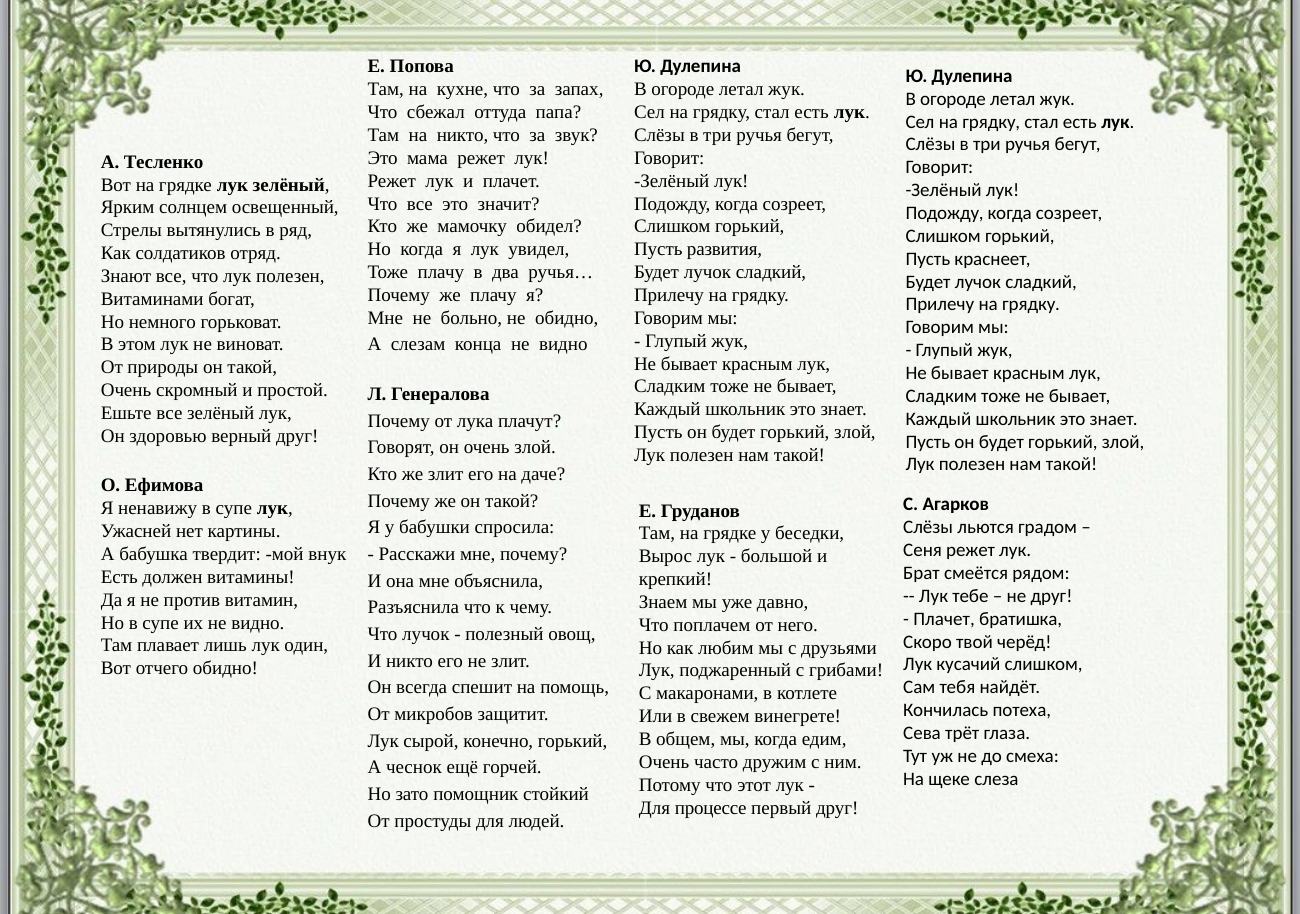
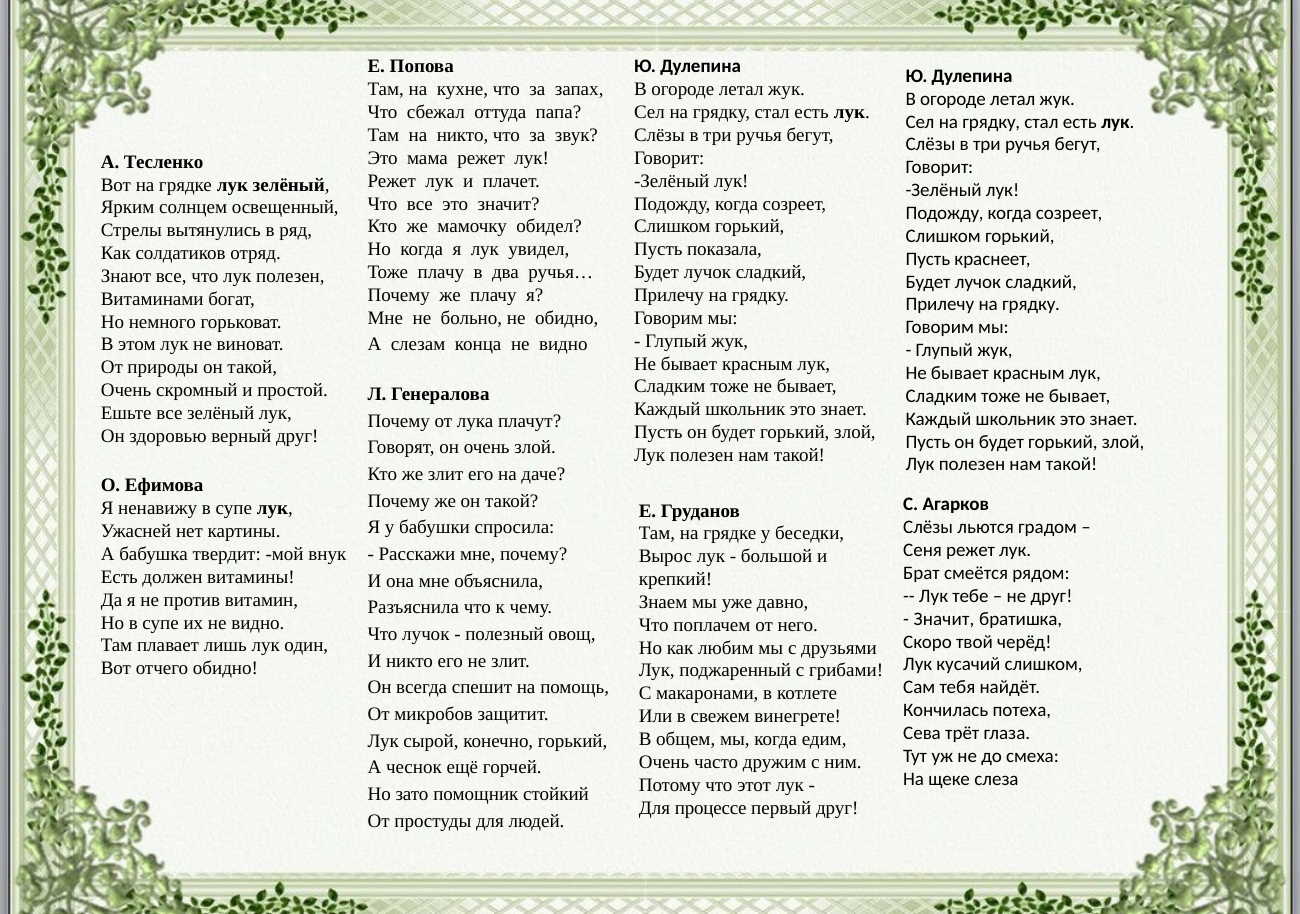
развития: развития -> показала
Плачет at (944, 619): Плачет -> Значит
